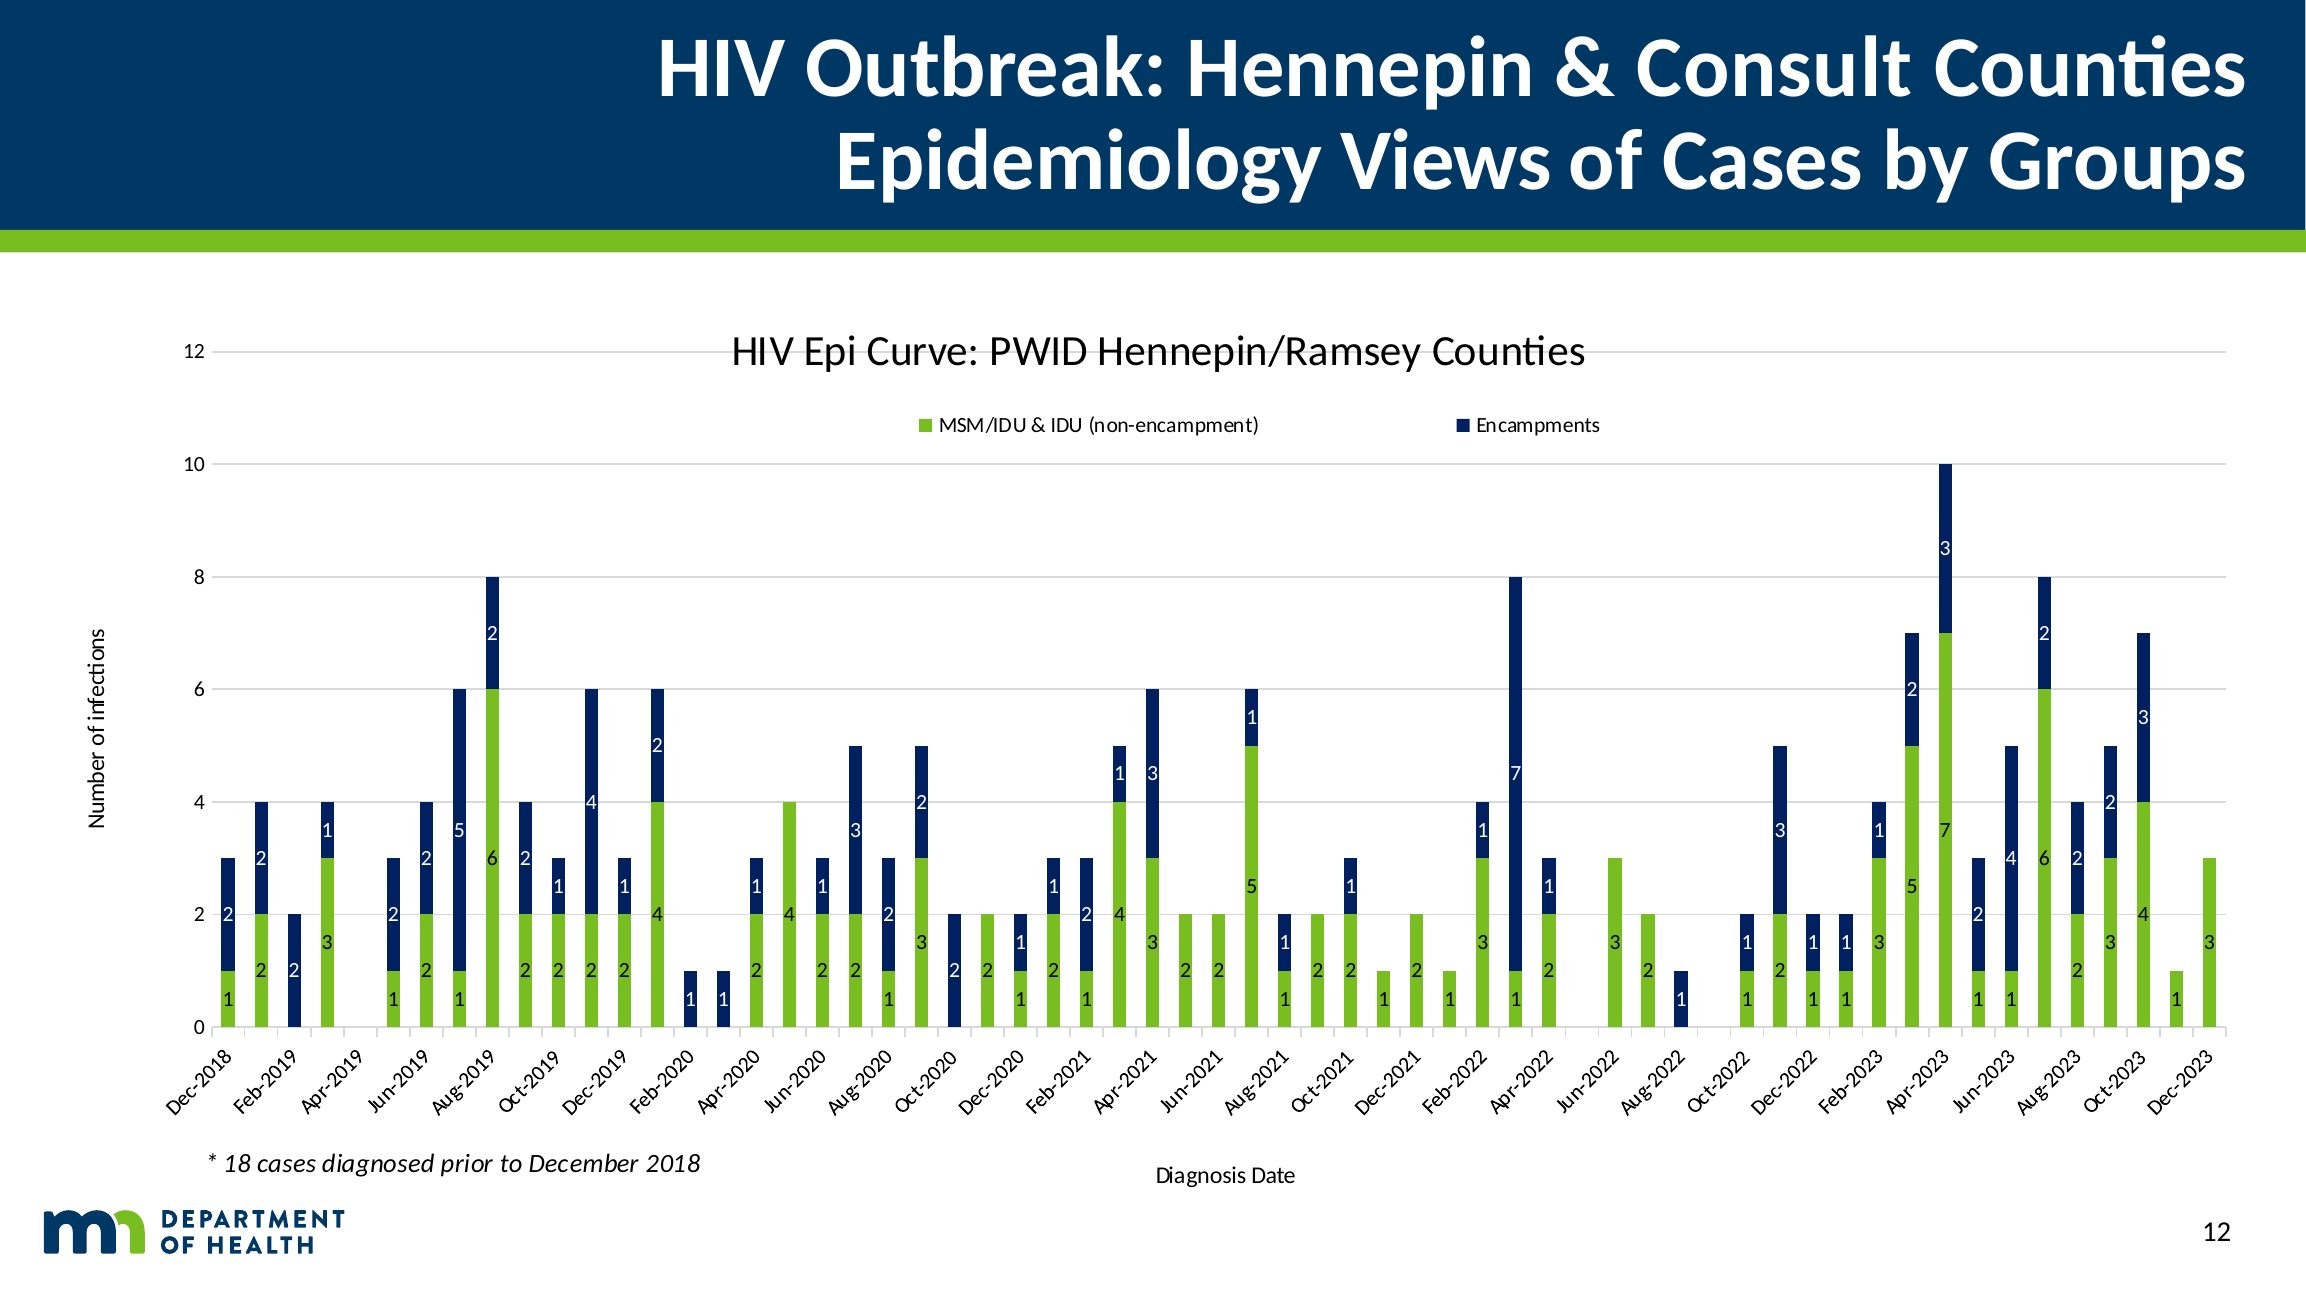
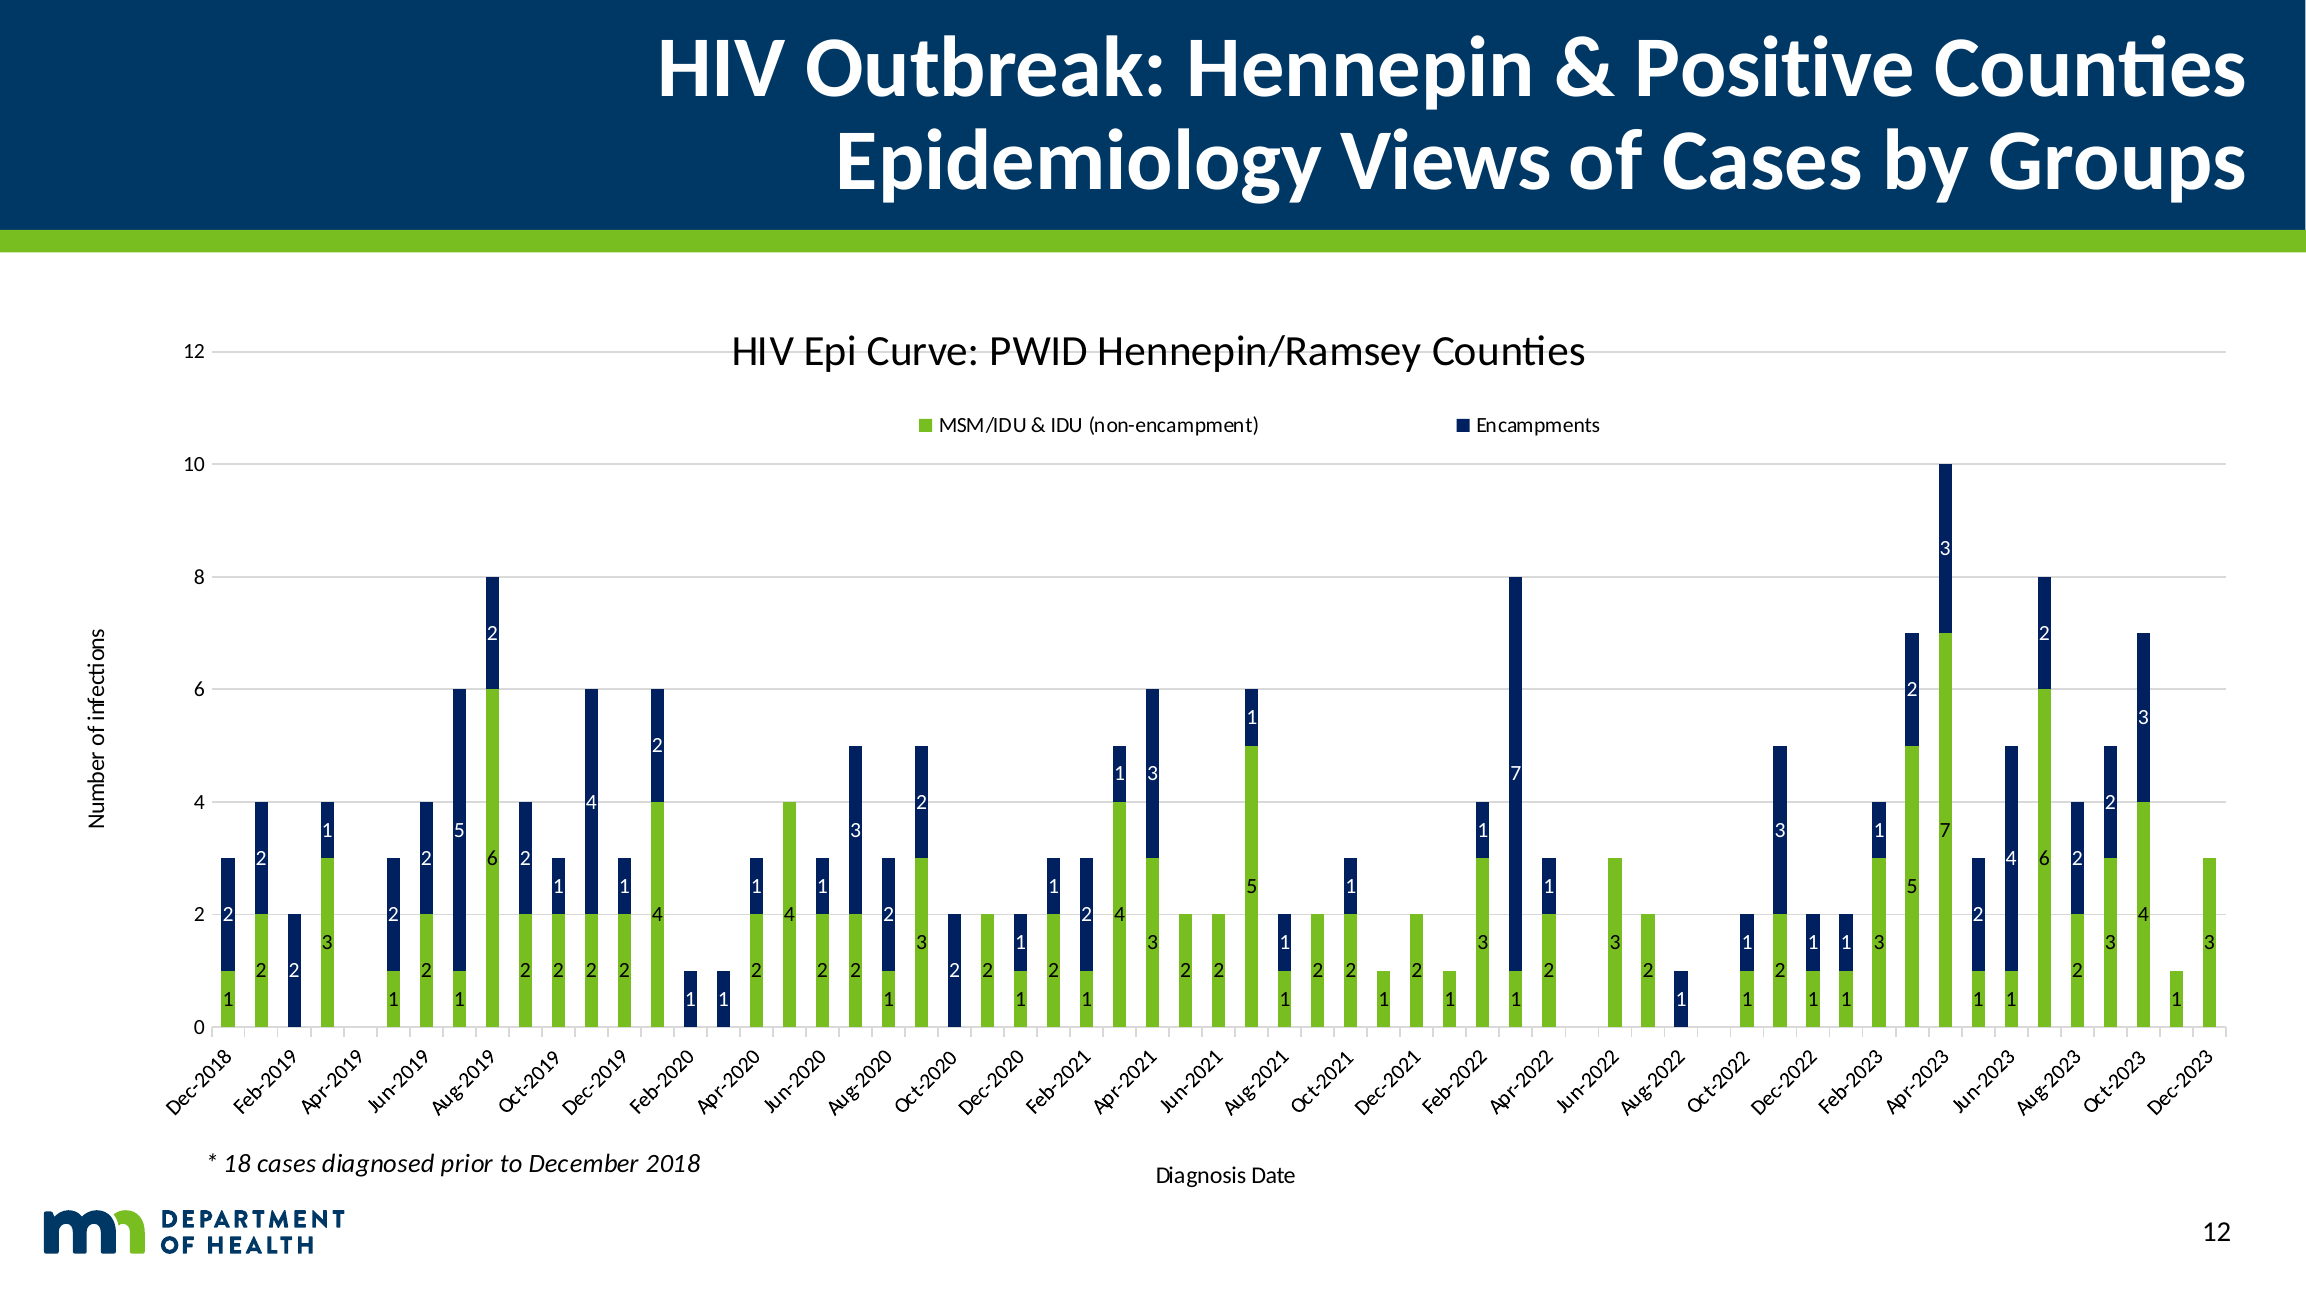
Consult: Consult -> Positive
